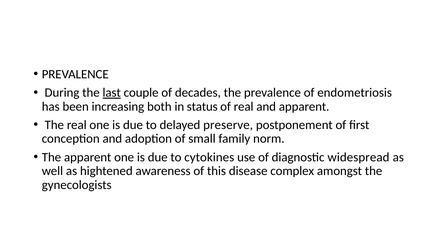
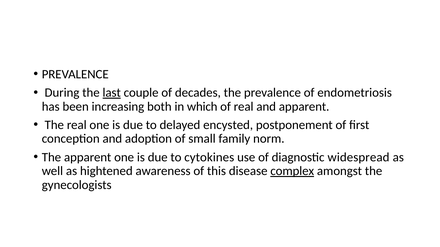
status: status -> which
preserve: preserve -> encysted
complex underline: none -> present
